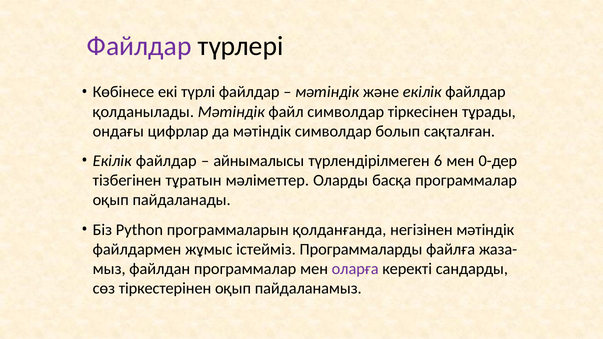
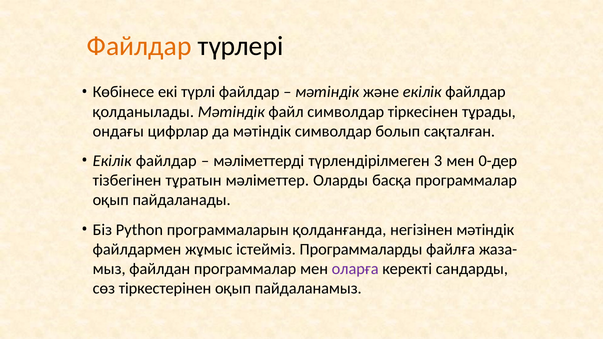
Файлдар at (139, 46) colour: purple -> orange
айнымалысы: айнымалысы -> мәліметтерді
6: 6 -> 3
